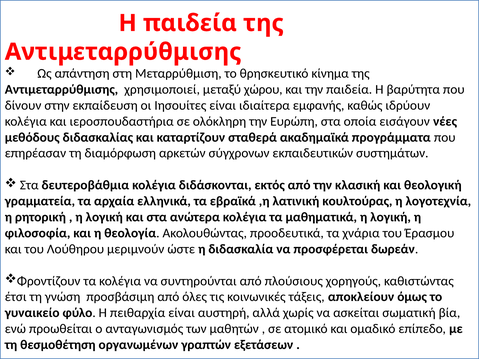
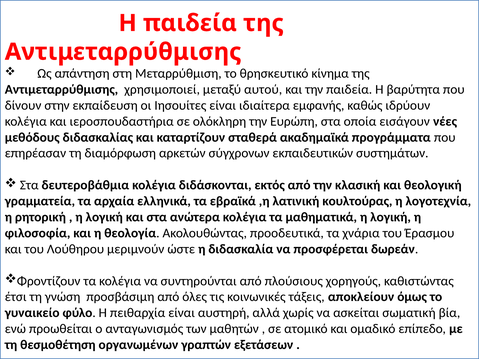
χώρου: χώρου -> αυτού
